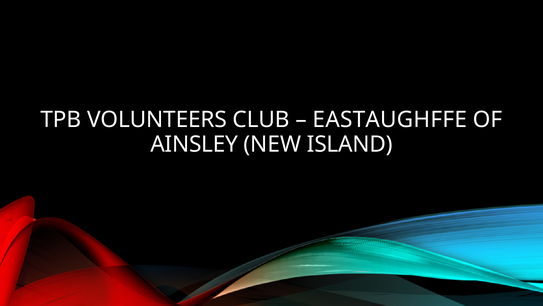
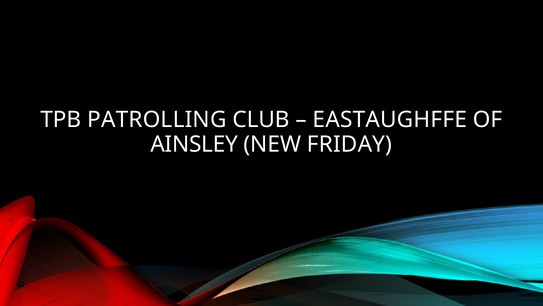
VOLUNTEERS: VOLUNTEERS -> PATROLLING
ISLAND: ISLAND -> FRIDAY
